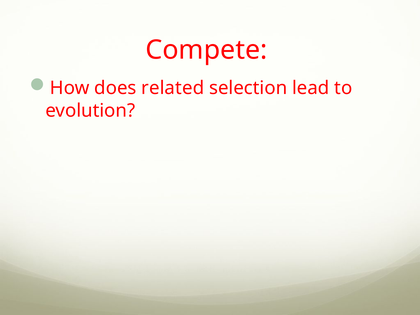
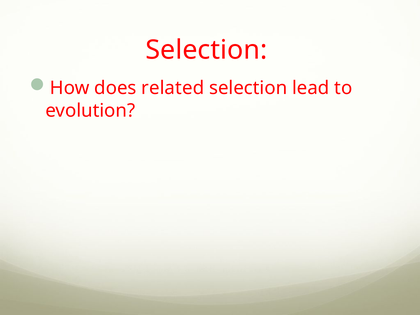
Compete at (206, 50): Compete -> Selection
